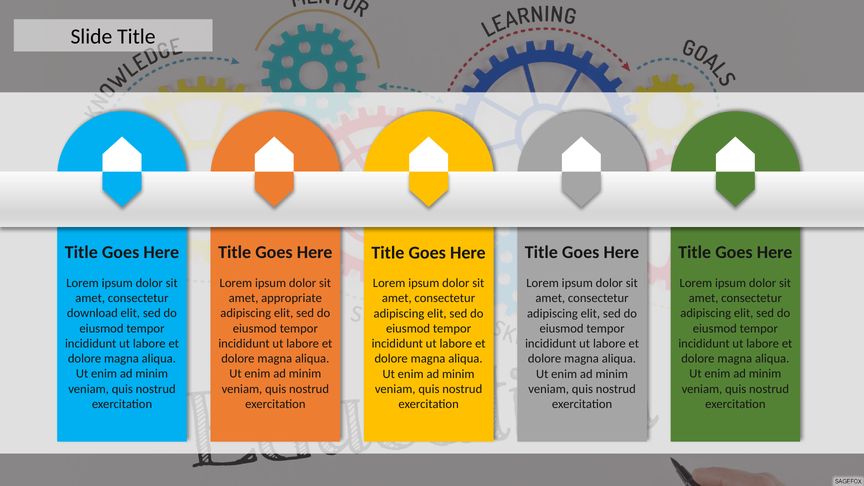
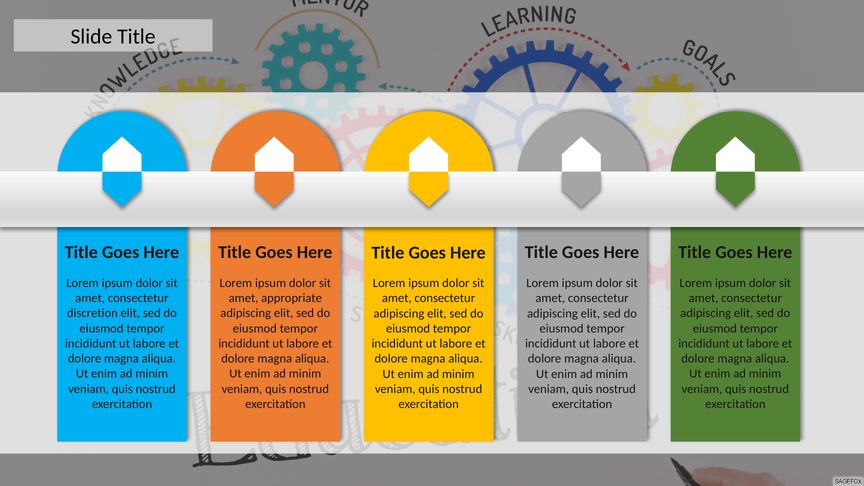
download: download -> discretion
